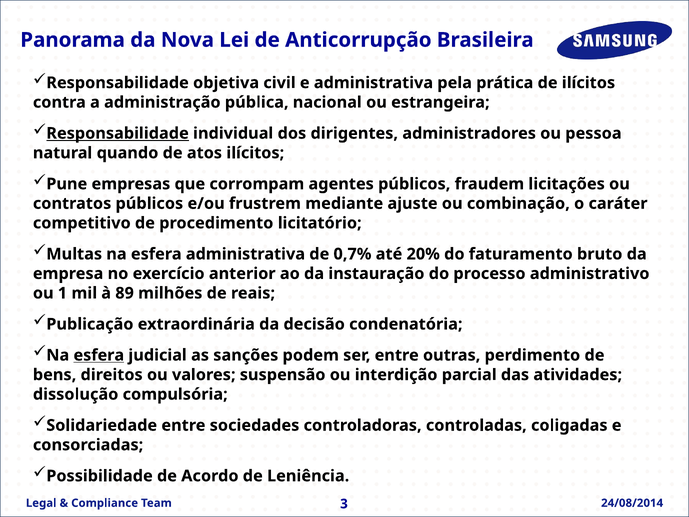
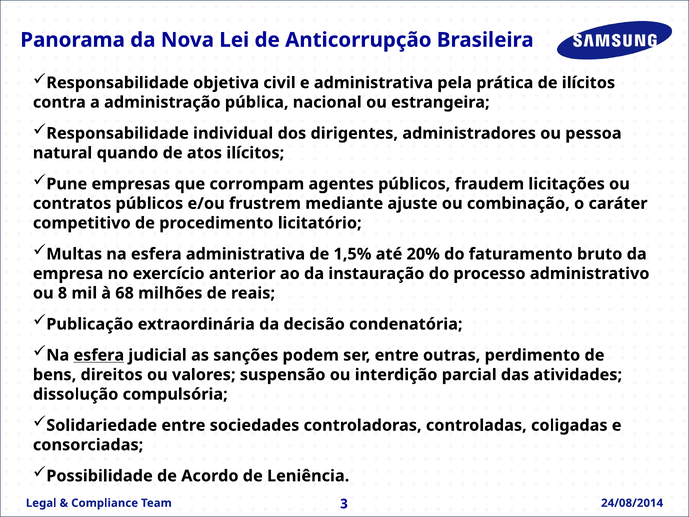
Responsabilidade at (118, 133) underline: present -> none
0,7%: 0,7% -> 1,5%
1: 1 -> 8
89: 89 -> 68
